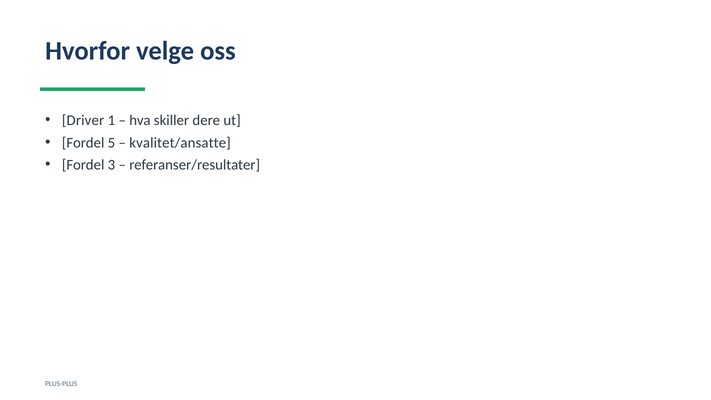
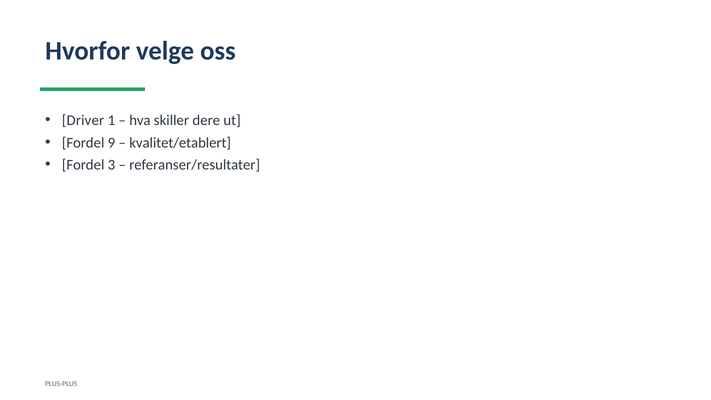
5: 5 -> 9
kvalitet/ansatte: kvalitet/ansatte -> kvalitet/etablert
